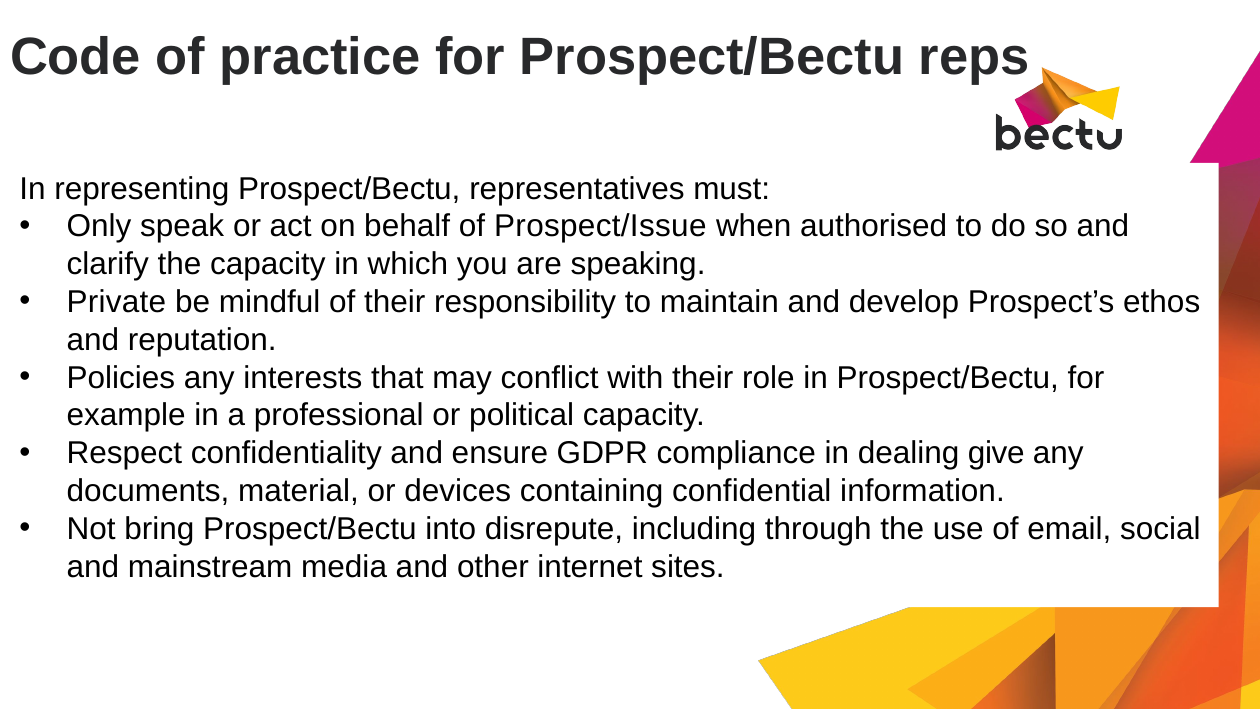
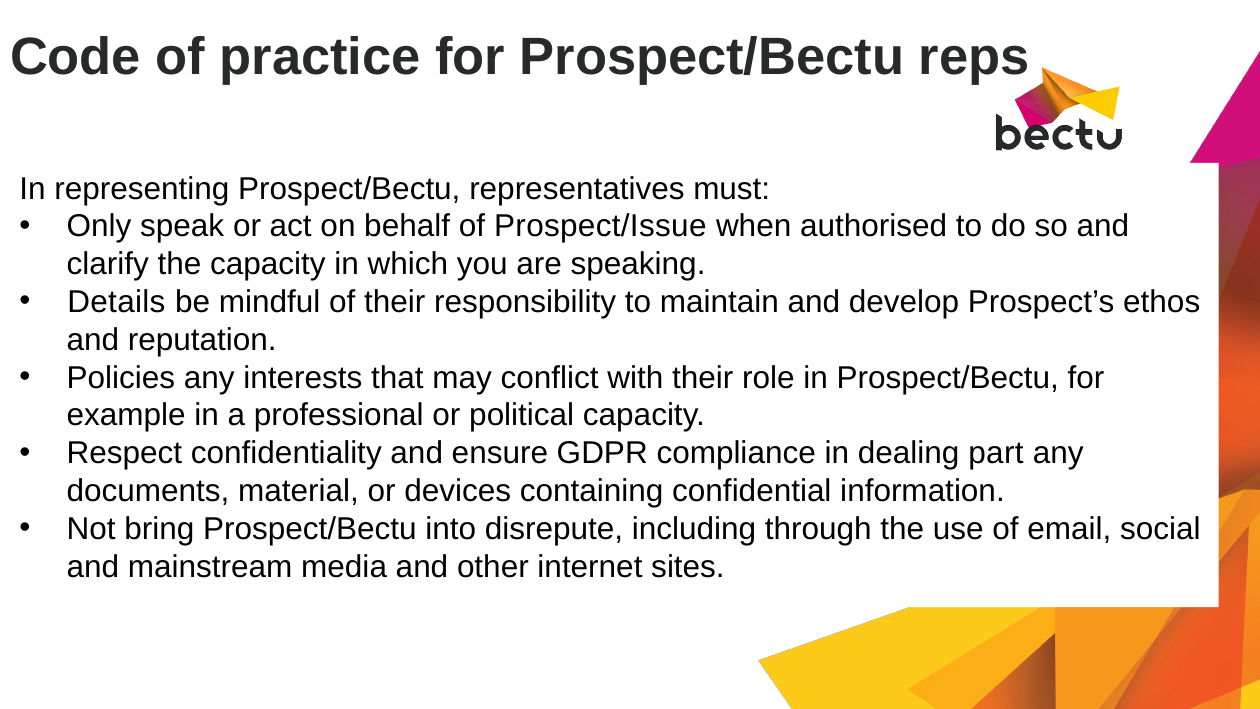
Private: Private -> Details
give: give -> part
